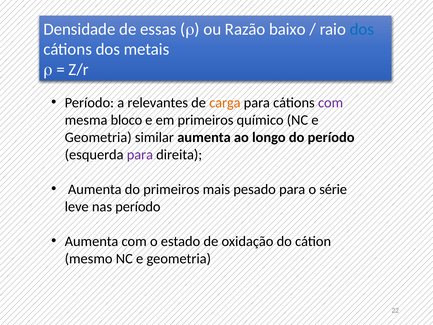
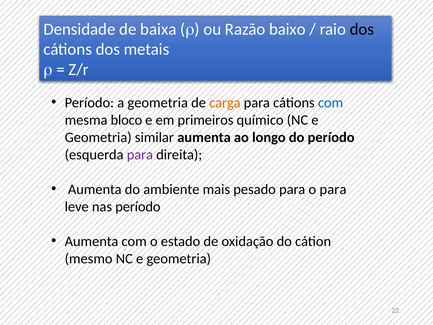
essas: essas -> baixa
dos at (362, 29) colour: blue -> black
a relevantes: relevantes -> geometria
com at (331, 103) colour: purple -> blue
do primeiros: primeiros -> ambiente
o série: série -> para
